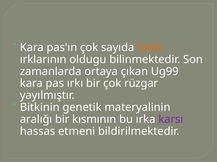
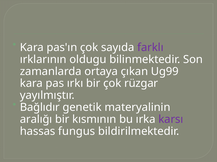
farklı colour: orange -> purple
Bitkinin: Bitkinin -> Bağlıdır
etmeni: etmeni -> fungus
